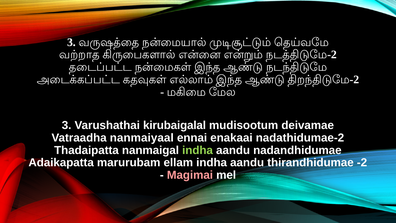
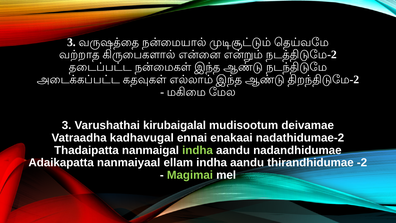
nanmaiyaal: nanmaiyaal -> kadhavugal
marurubam: marurubam -> nanmaiyaal
Magimai colour: pink -> light green
